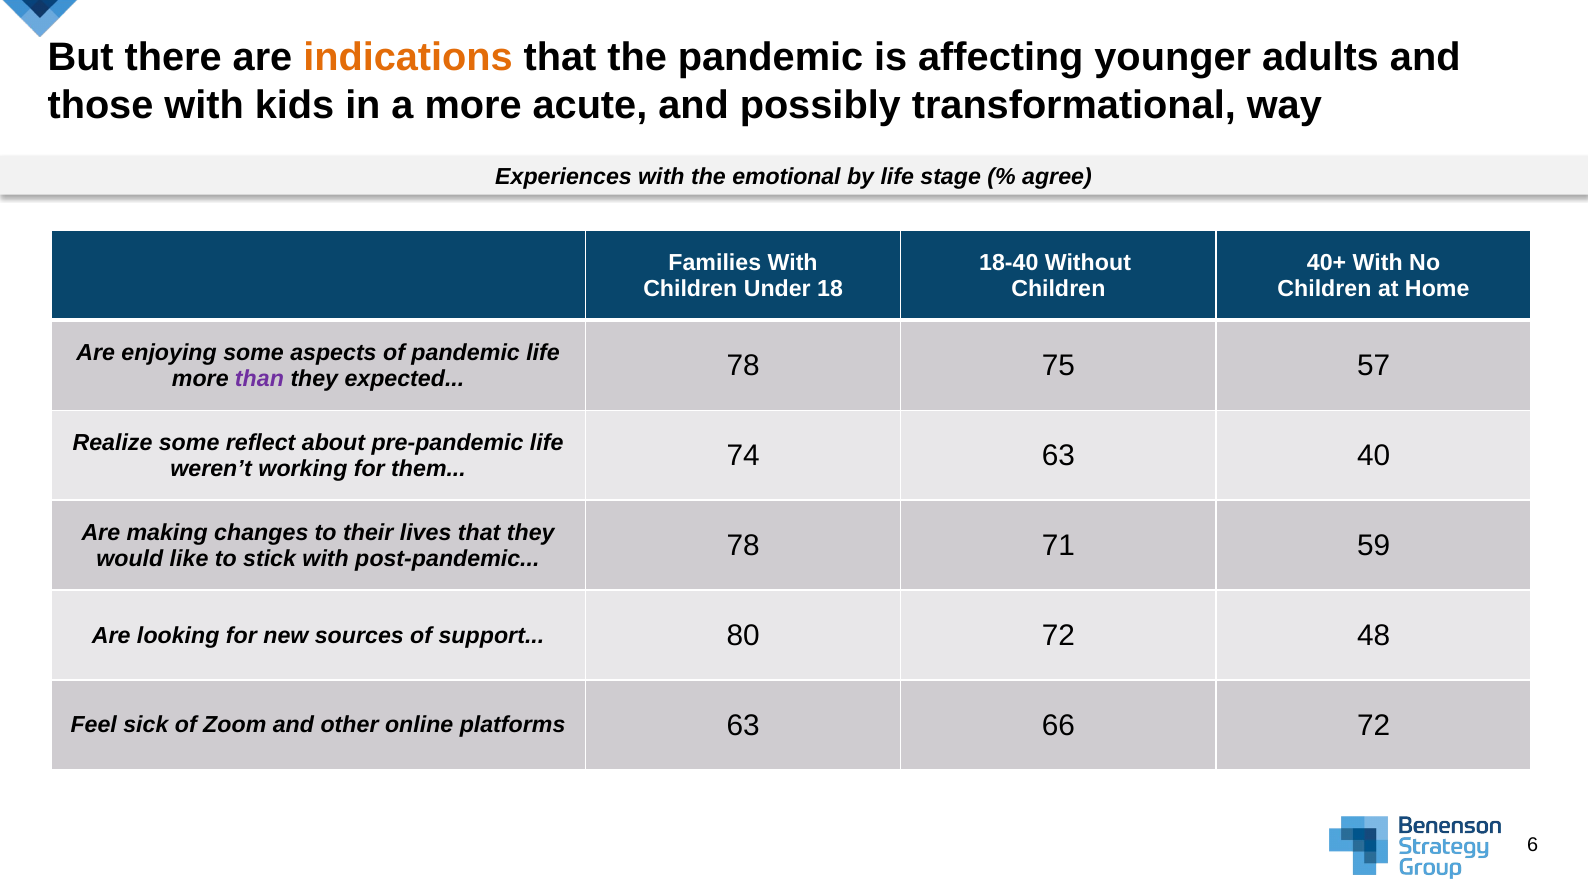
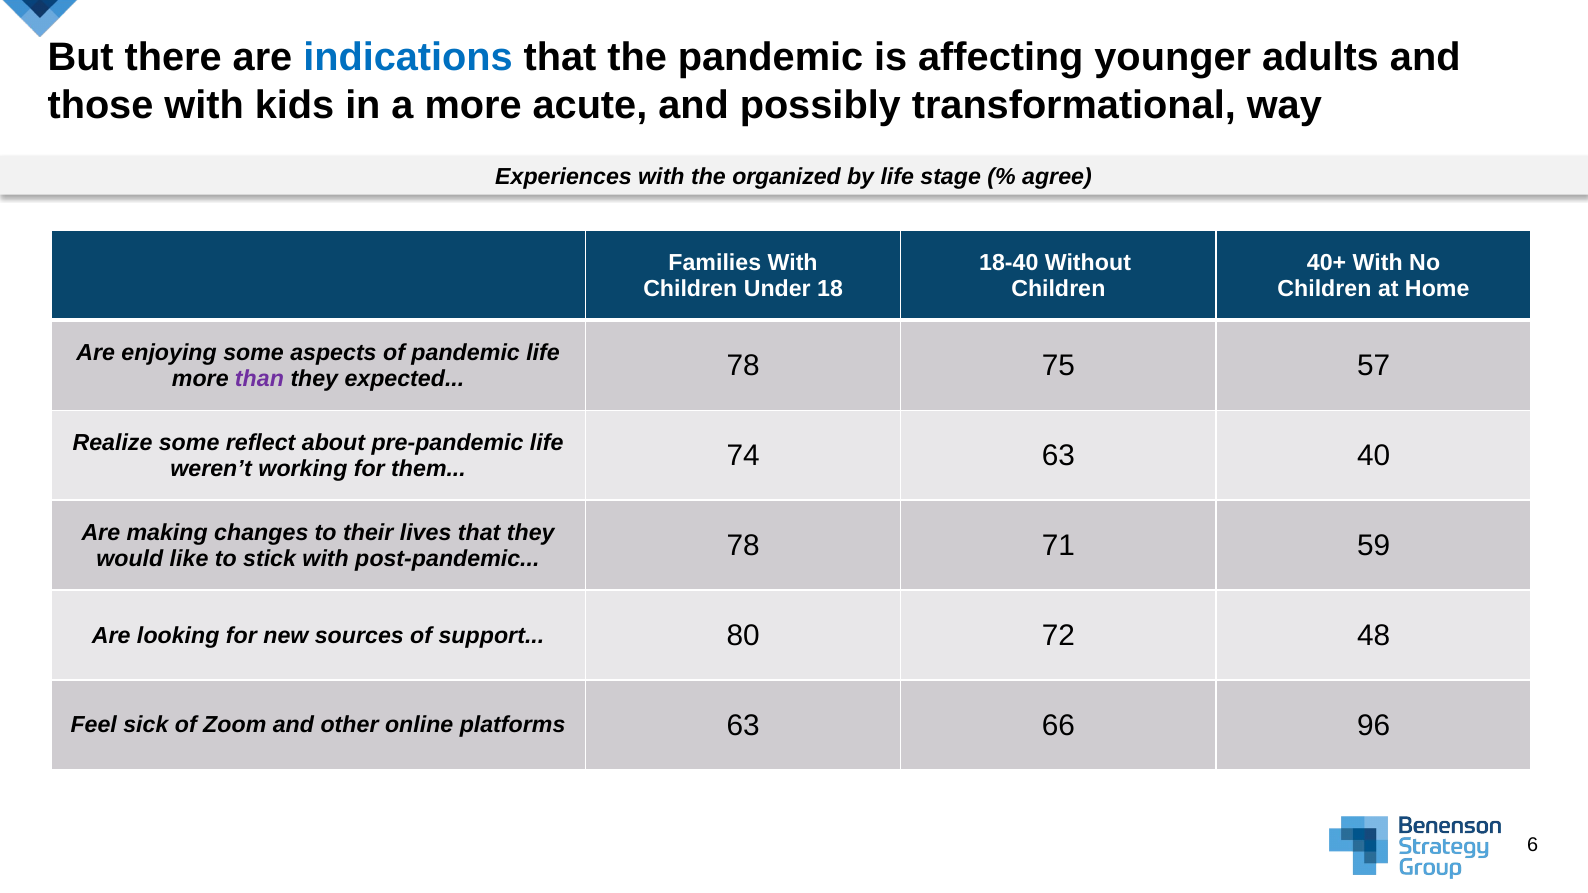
indications colour: orange -> blue
emotional: emotional -> organized
66 72: 72 -> 96
